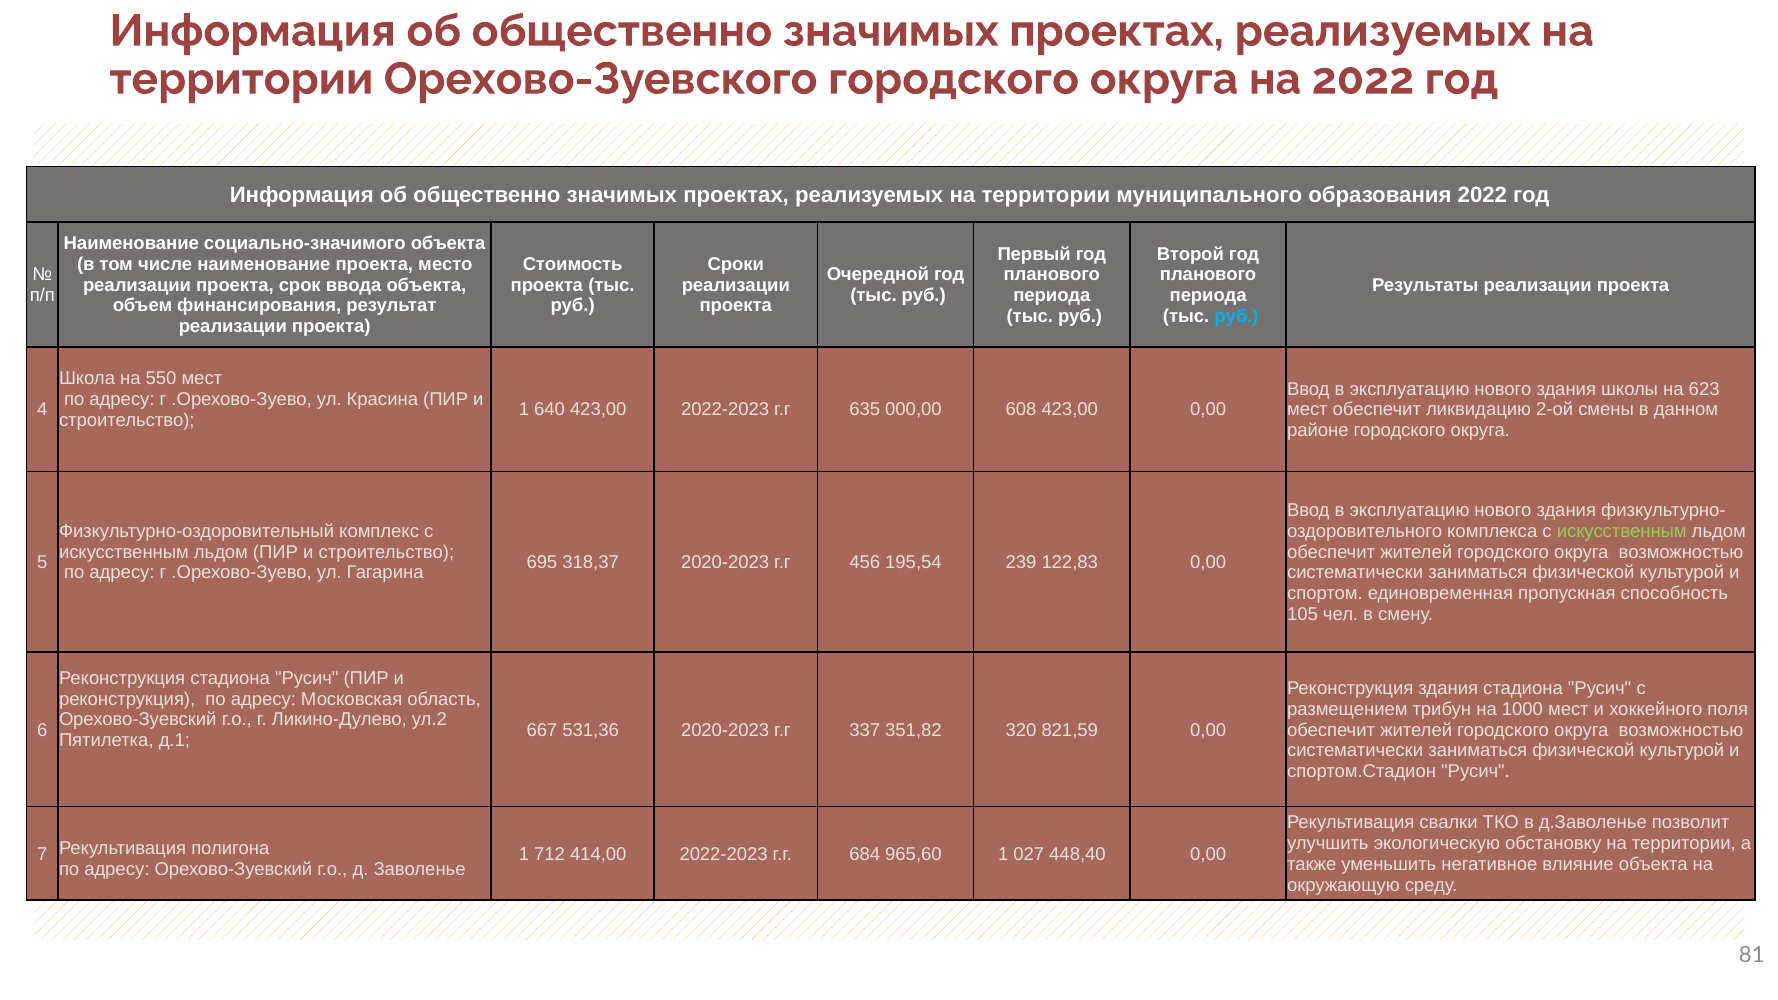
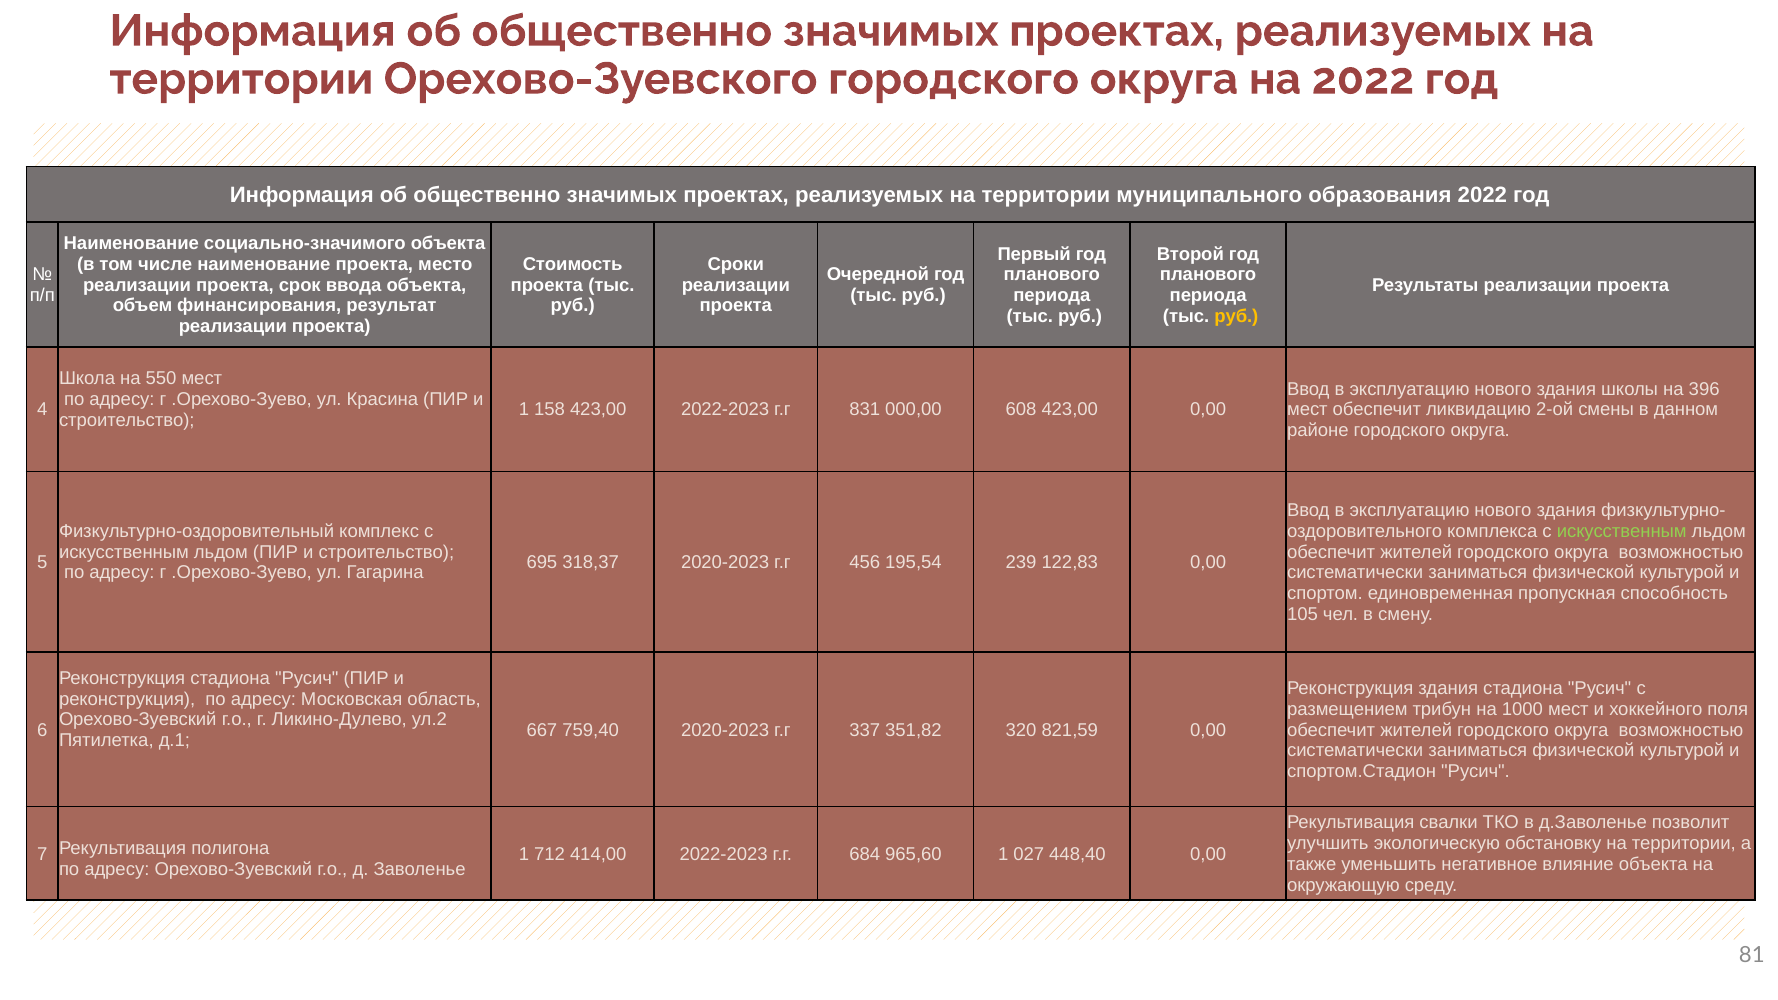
руб at (1236, 316) colour: light blue -> yellow
623: 623 -> 396
640: 640 -> 158
635: 635 -> 831
531,36: 531,36 -> 759,40
